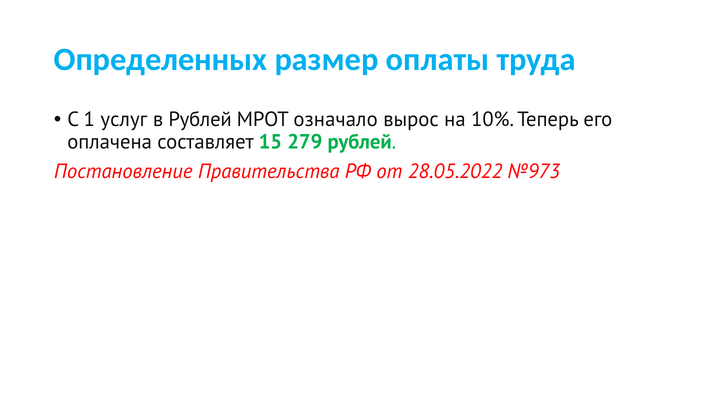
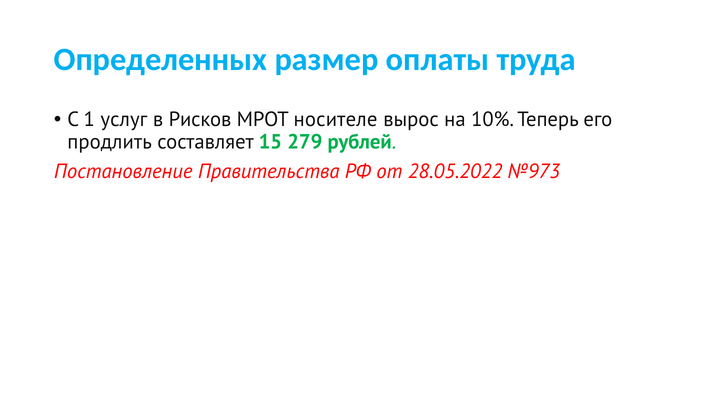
в Рублей: Рублей -> Рисков
означало: означало -> носителе
оплачена: оплачена -> продлить
